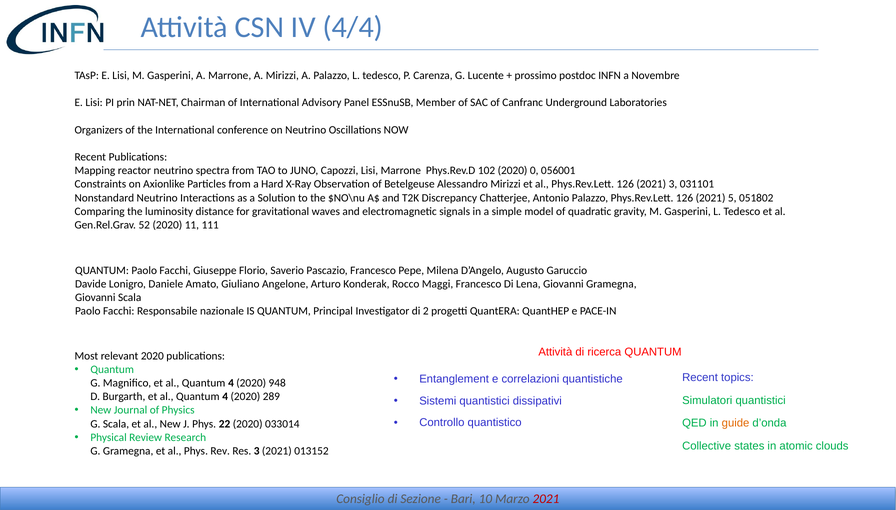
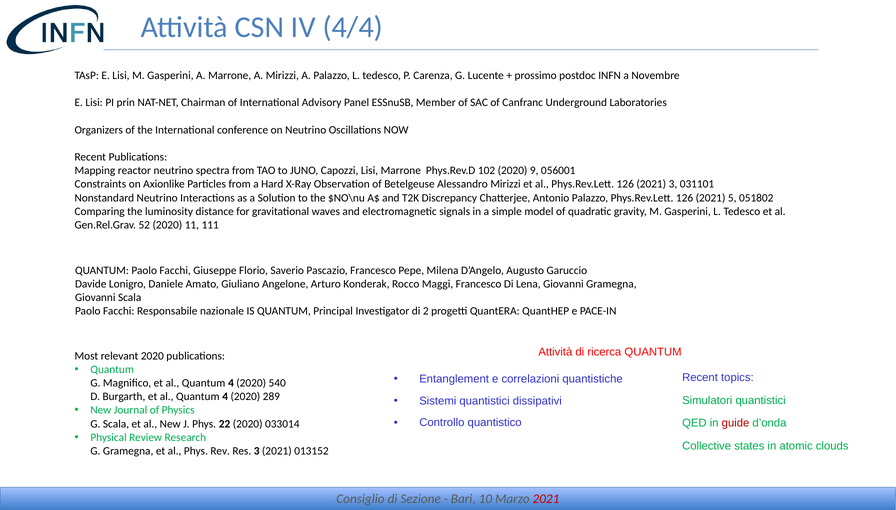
0: 0 -> 9
948: 948 -> 540
guide colour: orange -> red
